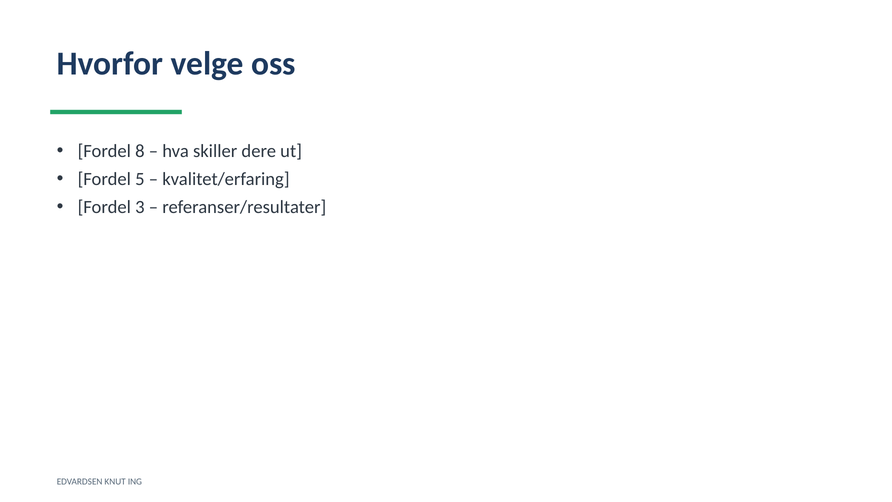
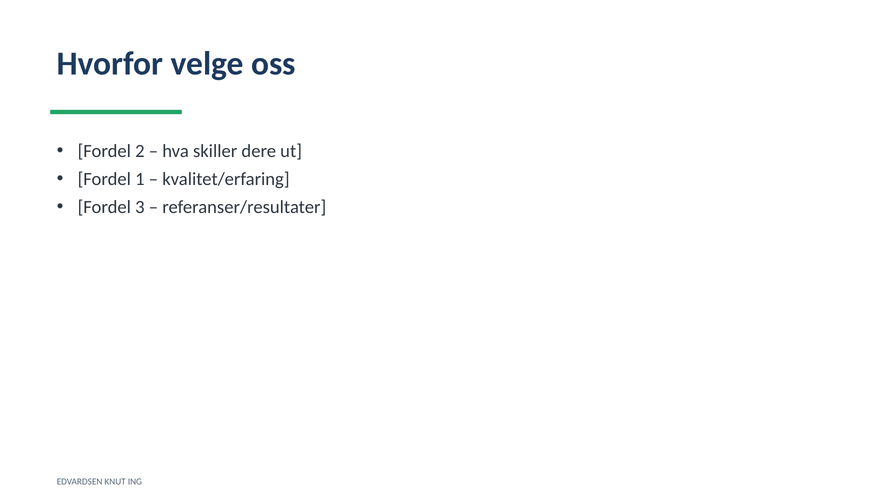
8: 8 -> 2
5: 5 -> 1
